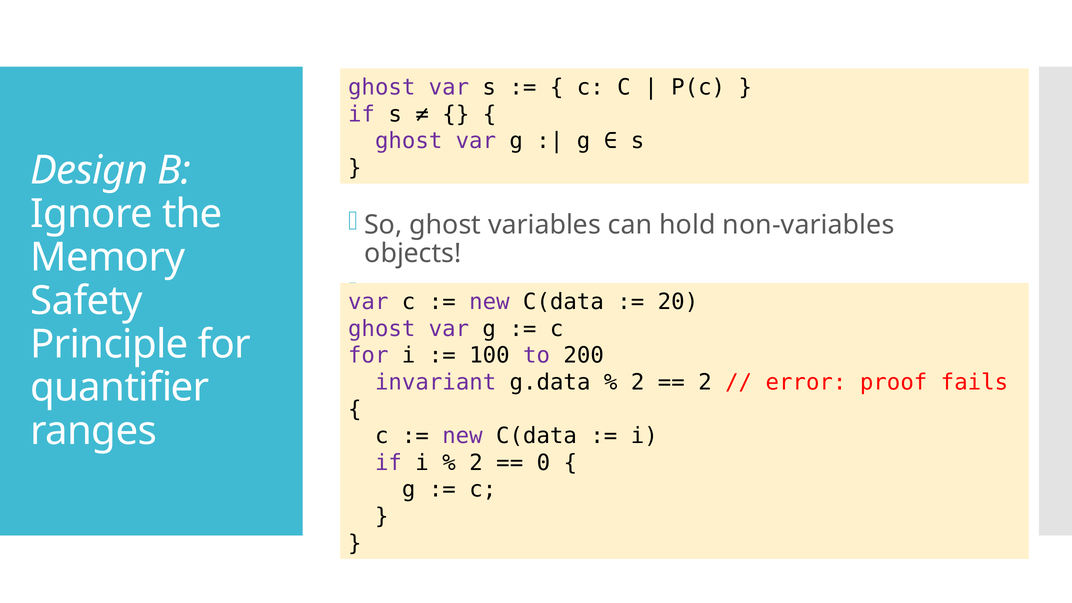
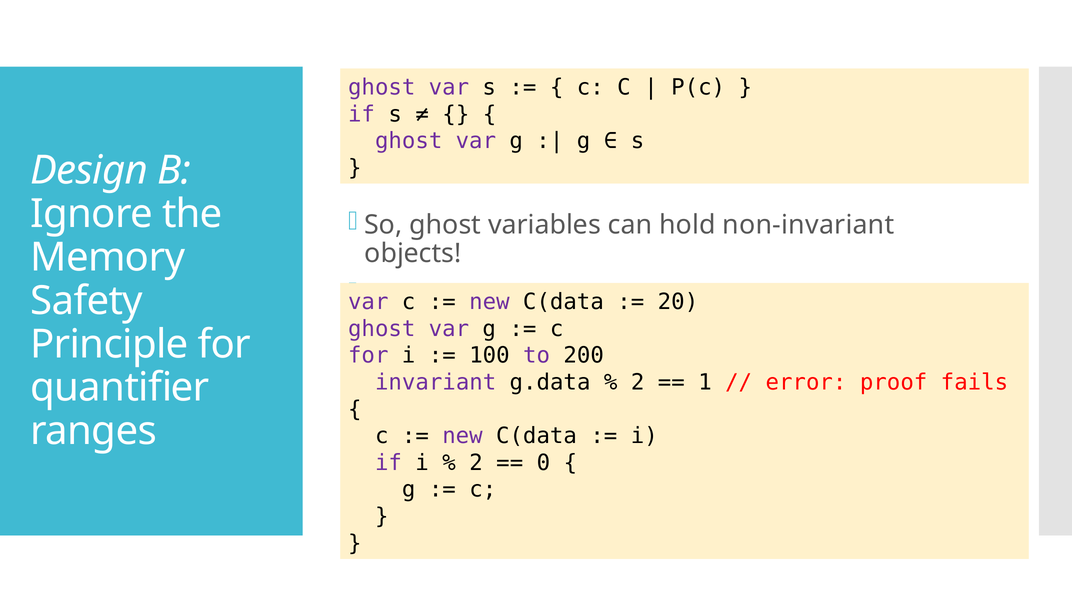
non-variables: non-variables -> non-invariant
2 at (705, 382): 2 -> 1
